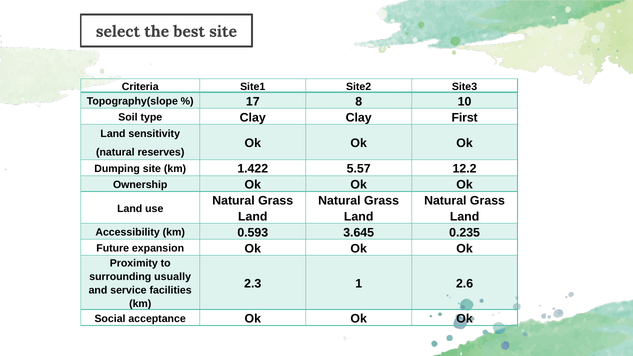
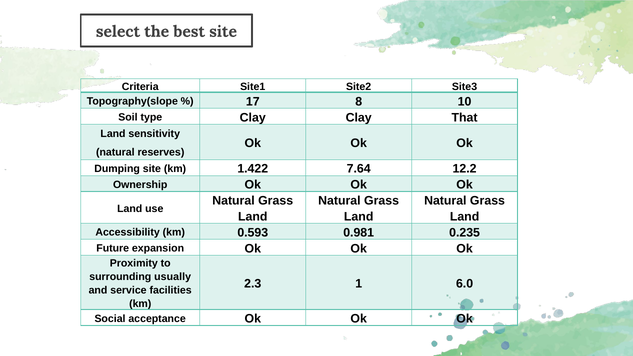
First: First -> That
5.57: 5.57 -> 7.64
3.645: 3.645 -> 0.981
2.6: 2.6 -> 6.0
